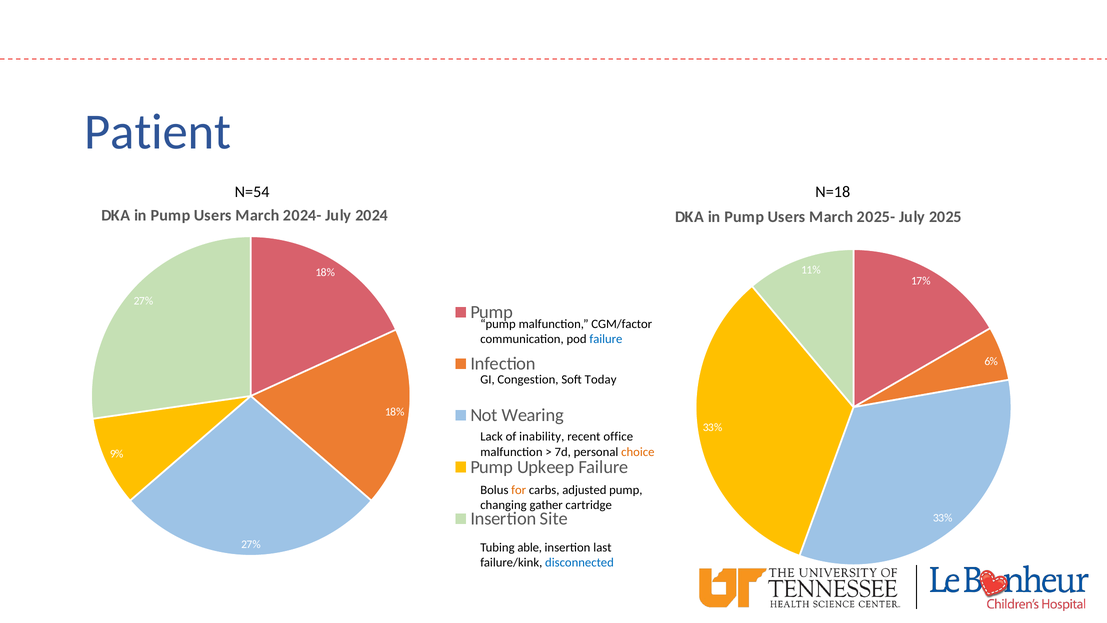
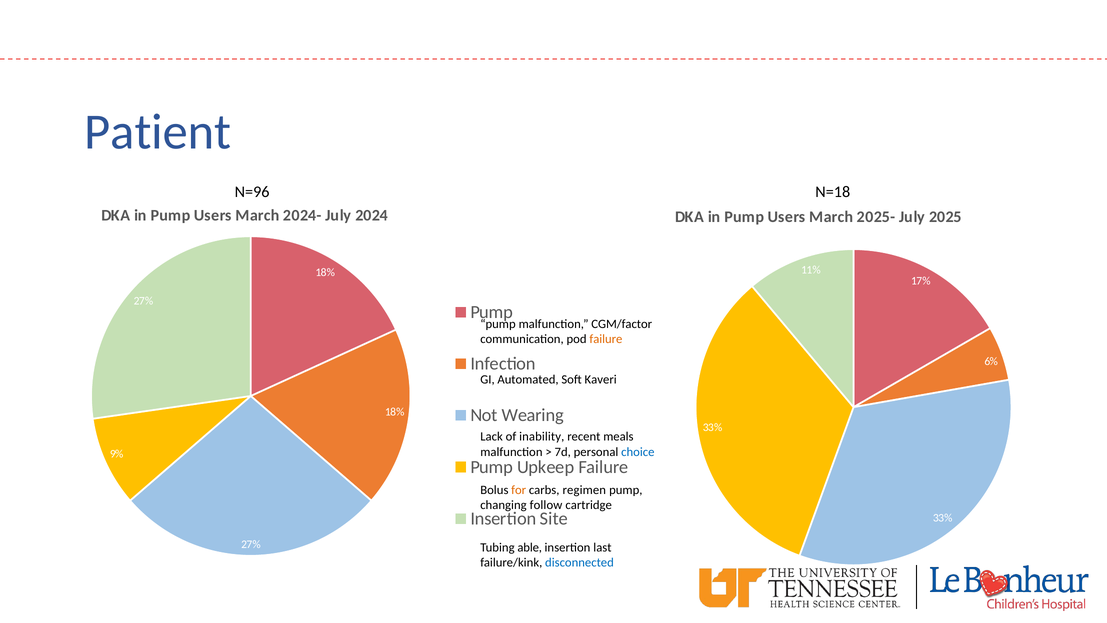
N=54: N=54 -> N=96
failure at (606, 339) colour: blue -> orange
Congestion: Congestion -> Automated
Today: Today -> Kaveri
office: office -> meals
choice colour: orange -> blue
adjusted: adjusted -> regimen
gather: gather -> follow
